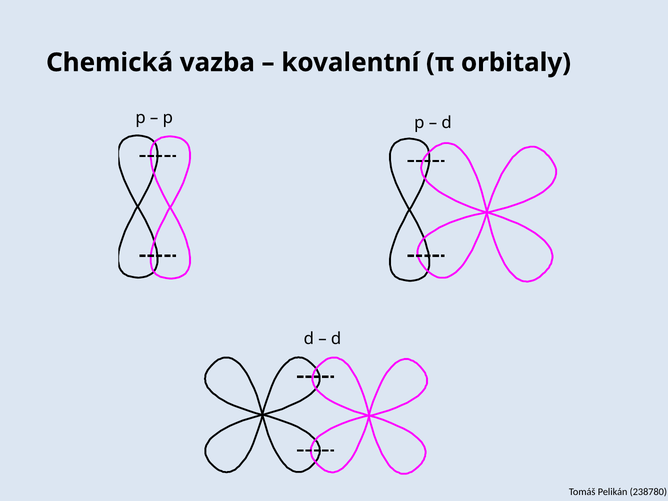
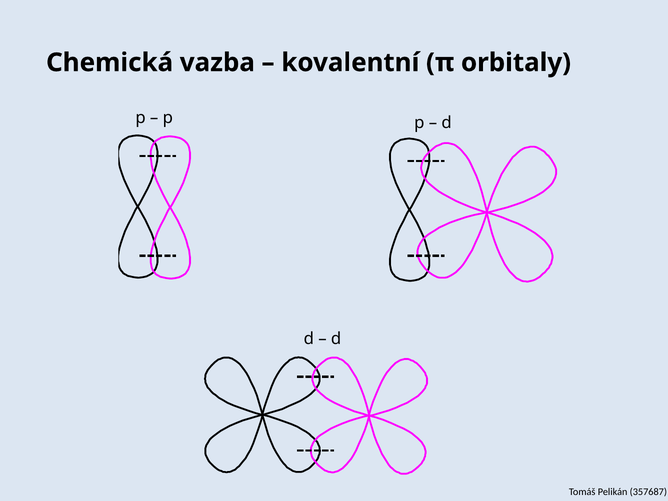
238780: 238780 -> 357687
